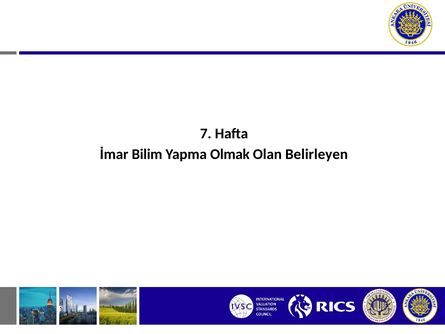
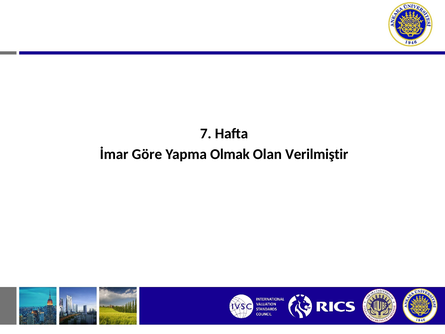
Bilim: Bilim -> Göre
Belirleyen: Belirleyen -> Verilmiştir
